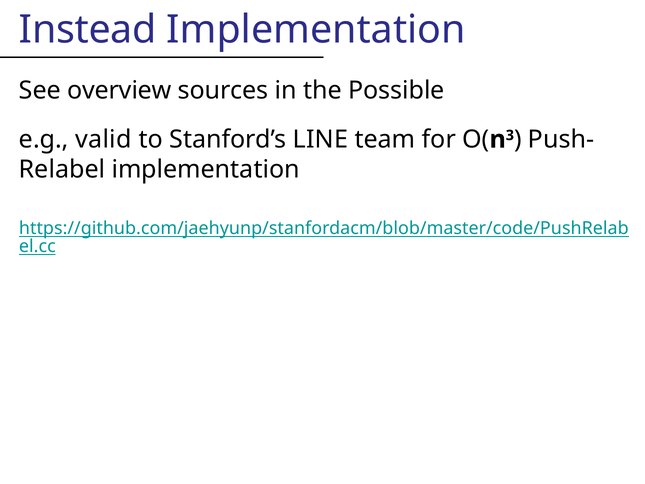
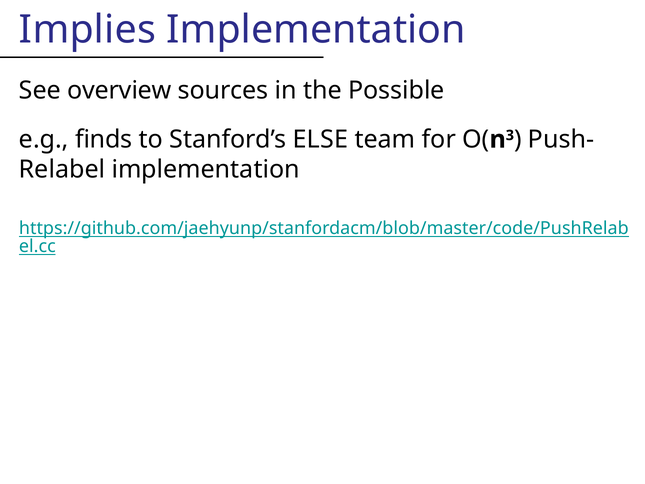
Instead: Instead -> Implies
valid: valid -> finds
LINE: LINE -> ELSE
